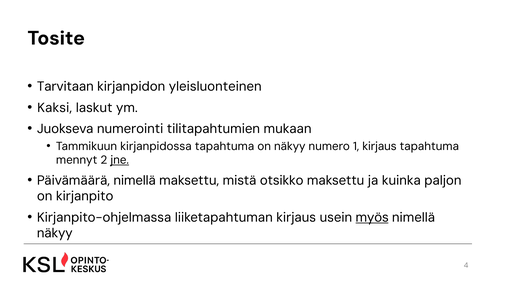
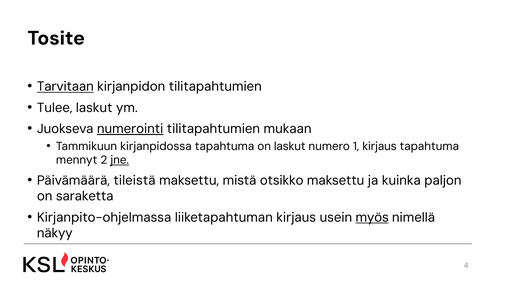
Tarvitaan underline: none -> present
kirjanpidon yleisluonteinen: yleisluonteinen -> tilitapahtumien
Kaksi: Kaksi -> Tulee
numerointi underline: none -> present
on näkyy: näkyy -> laskut
Päivämäärä nimellä: nimellä -> tileistä
kirjanpito: kirjanpito -> saraketta
